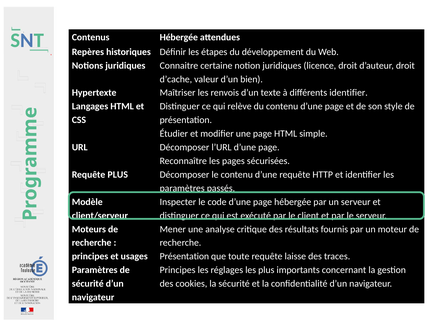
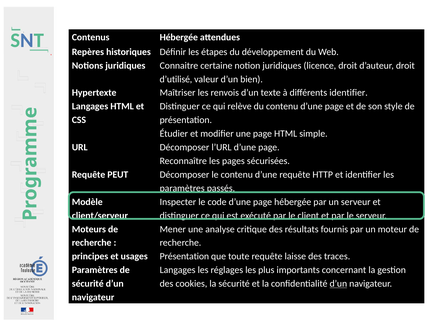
d’cache: d’cache -> d’utilisé
Requête PLUS: PLUS -> PEUT
Principes at (178, 270): Principes -> Langages
d’un at (338, 284) underline: none -> present
